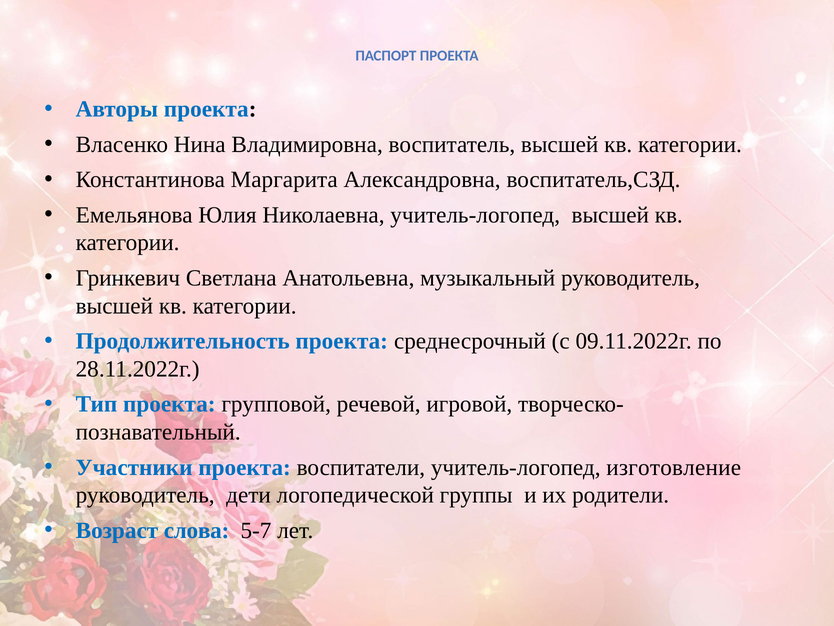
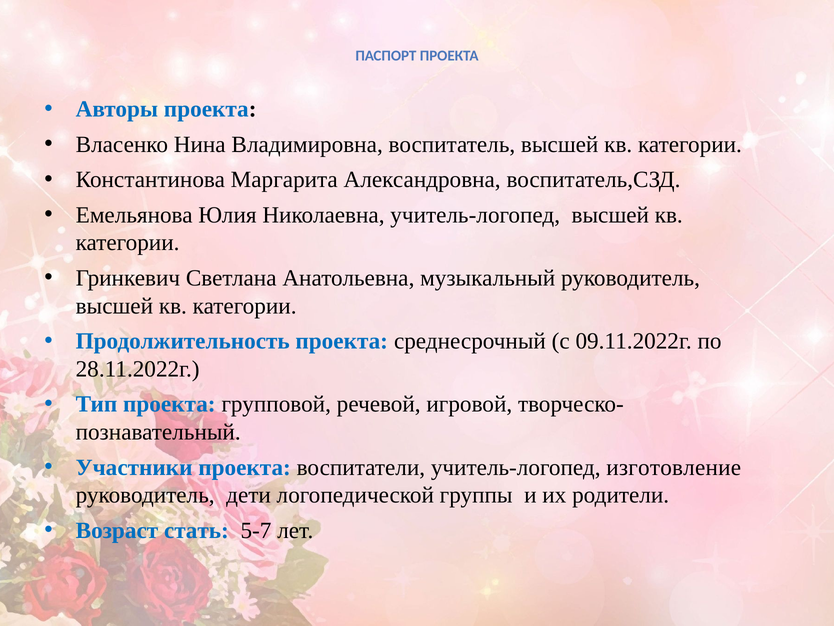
слова: слова -> стать
